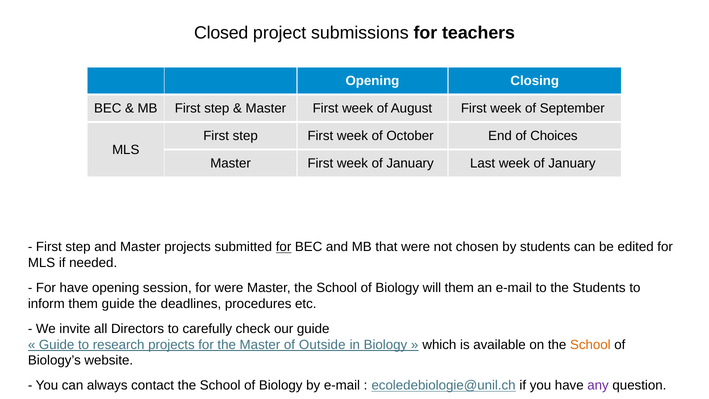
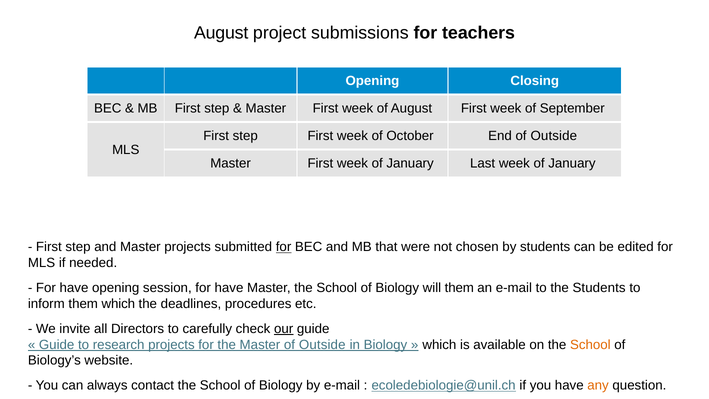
Closed at (221, 33): Closed -> August
End of Choices: Choices -> Outside
session for were: were -> have
them guide: guide -> which
our underline: none -> present
any colour: purple -> orange
